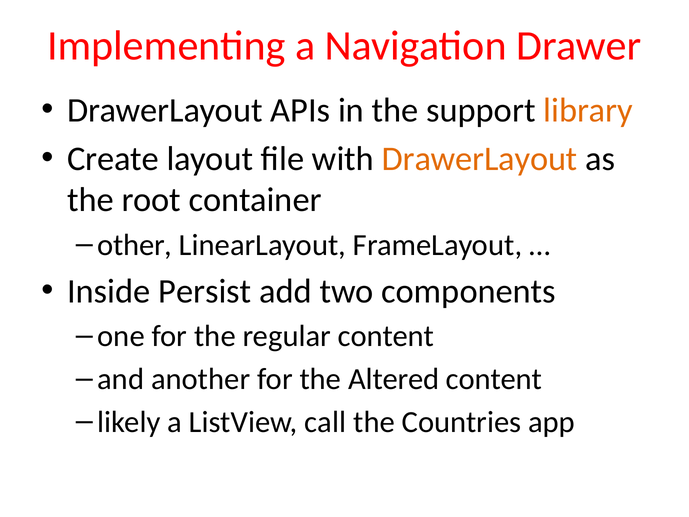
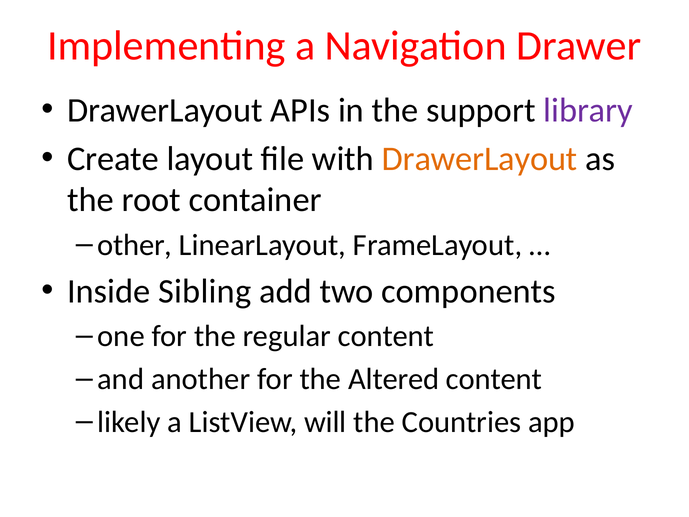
library colour: orange -> purple
Persist: Persist -> Sibling
call: call -> will
